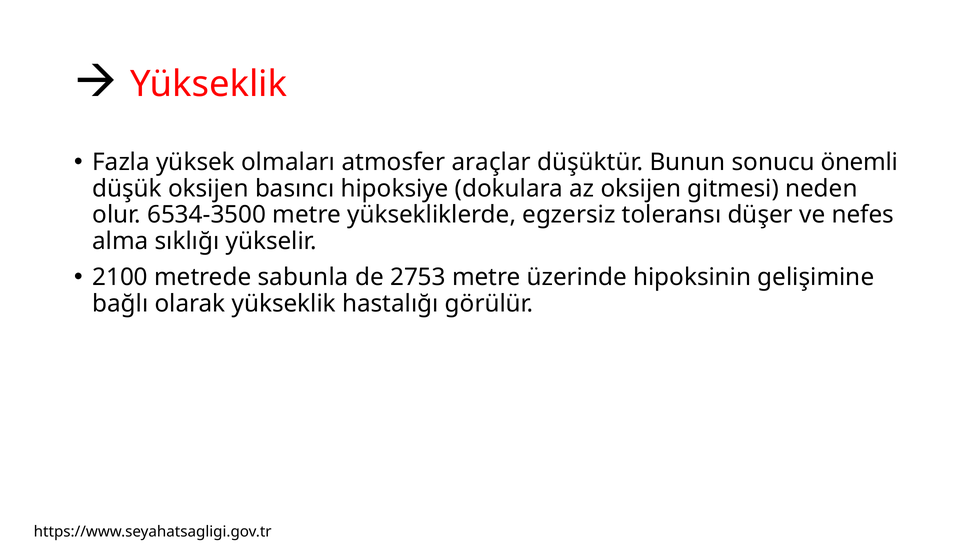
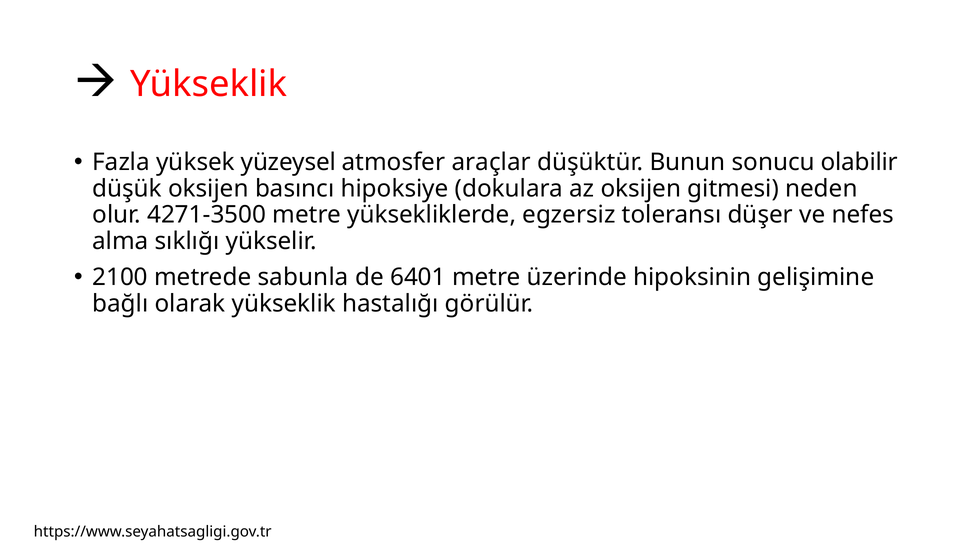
olmaları: olmaları -> yüzeysel
önemli: önemli -> olabilir
6534-3500: 6534-3500 -> 4271-3500
2753: 2753 -> 6401
